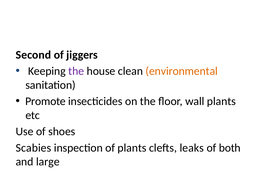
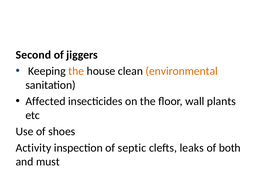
the at (76, 71) colour: purple -> orange
Promote: Promote -> Affected
Scabies: Scabies -> Activity
of plants: plants -> septic
large: large -> must
